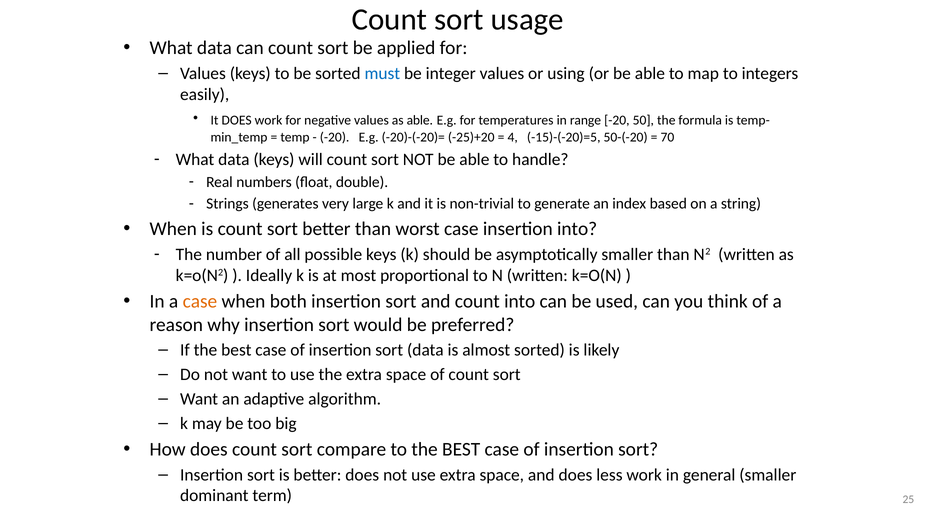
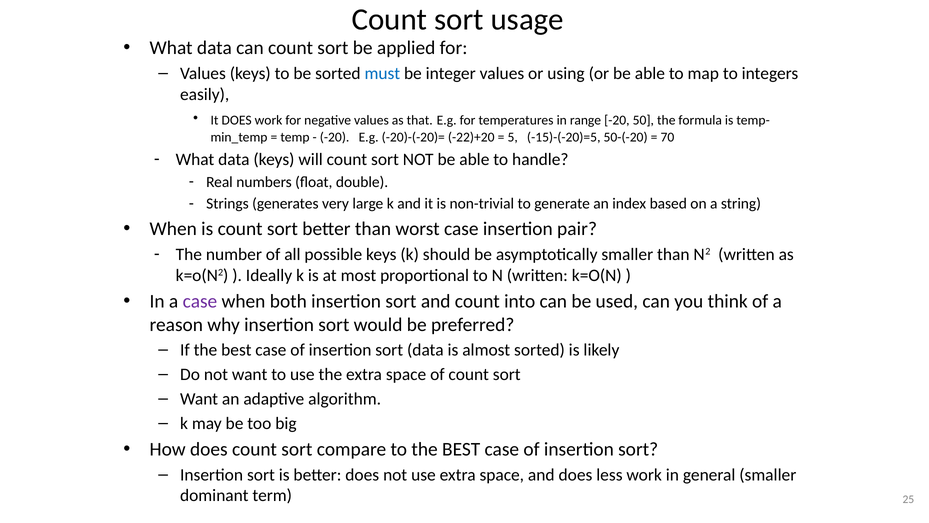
as able: able -> that
-25)+20: -25)+20 -> -22)+20
4: 4 -> 5
insertion into: into -> pair
case at (200, 301) colour: orange -> purple
